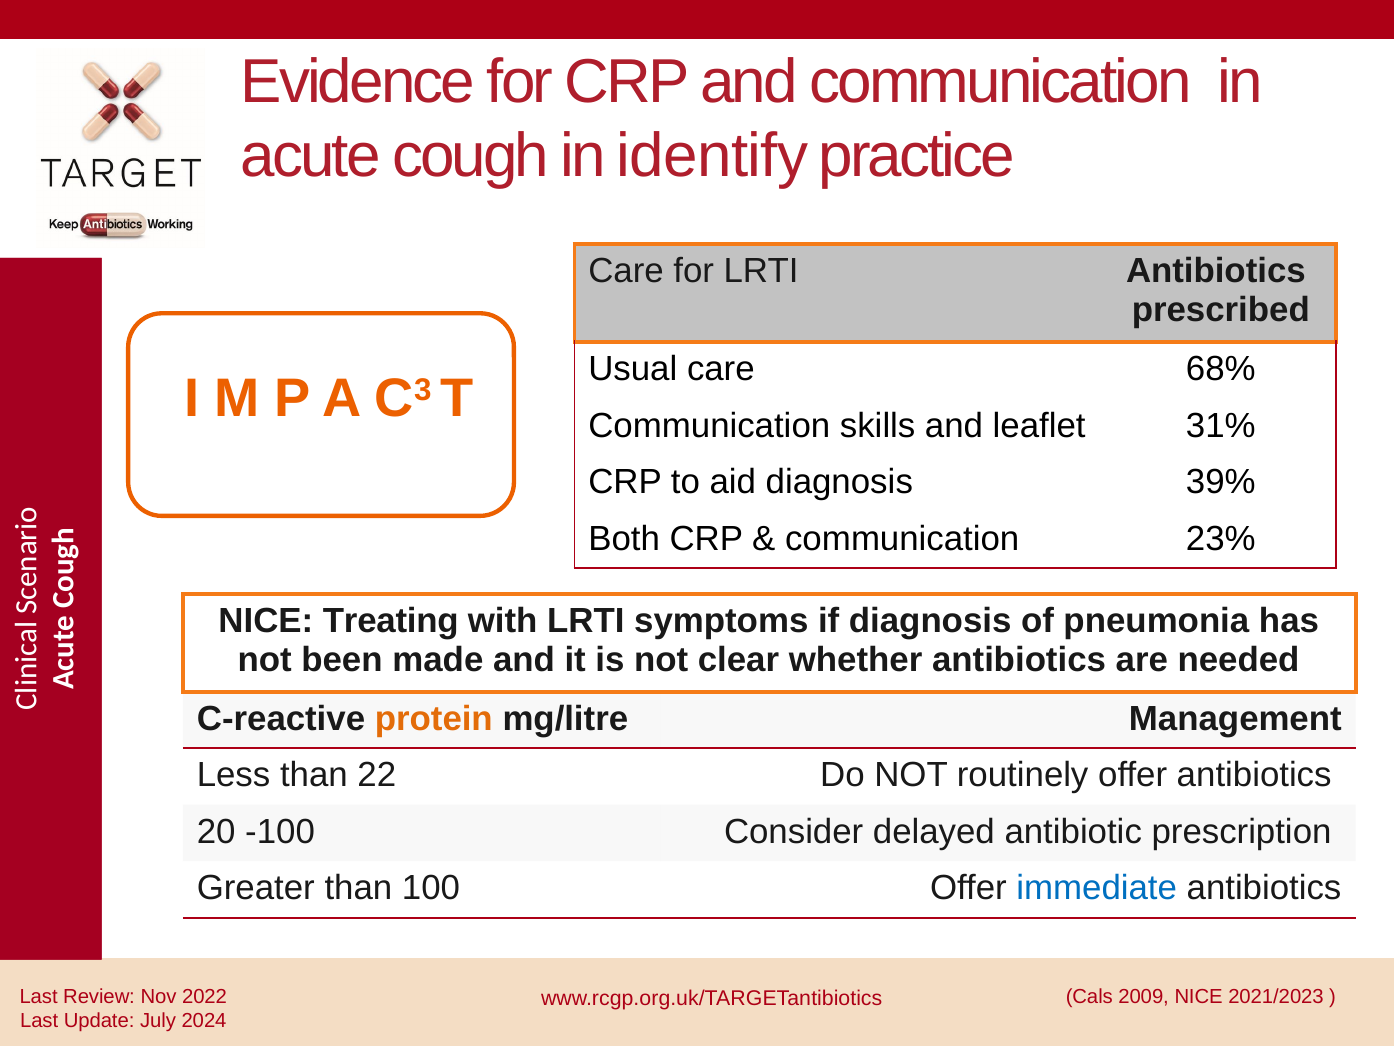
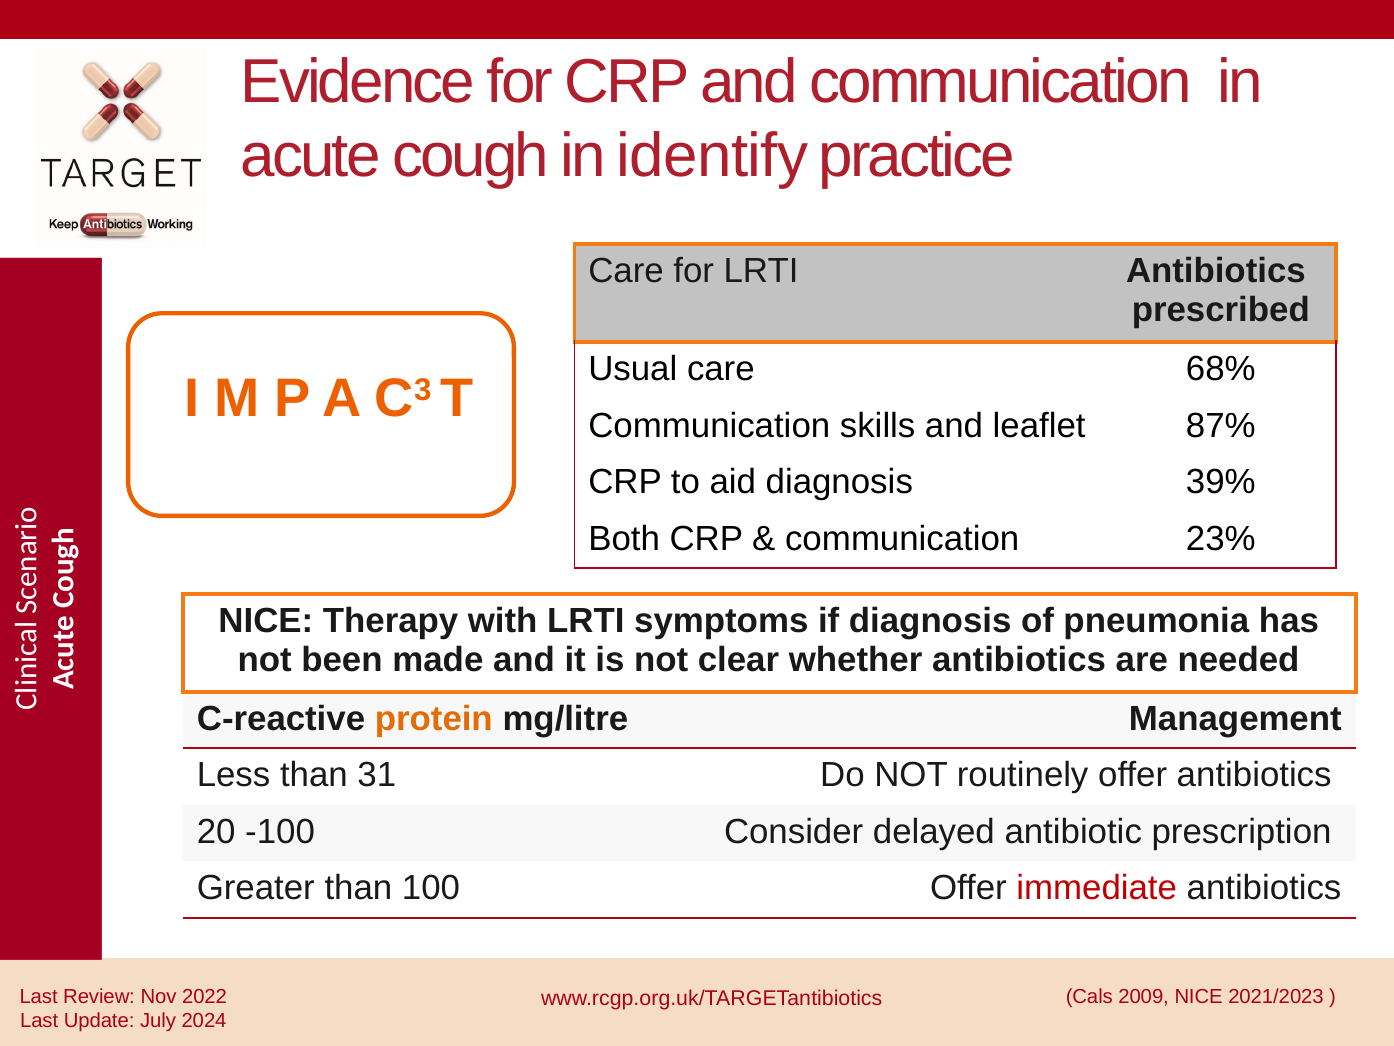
31%: 31% -> 87%
Treating: Treating -> Therapy
22: 22 -> 31
immediate colour: blue -> red
